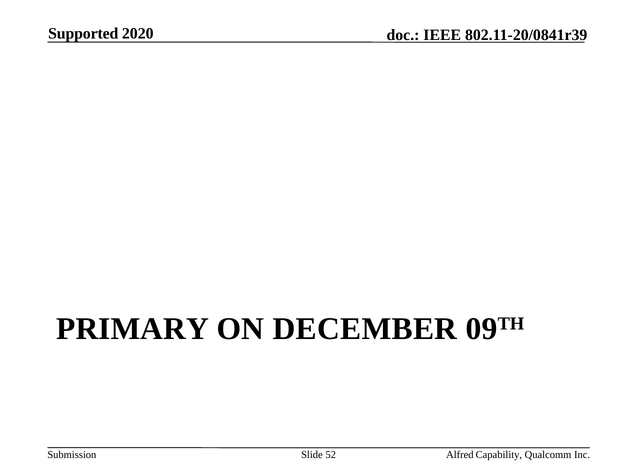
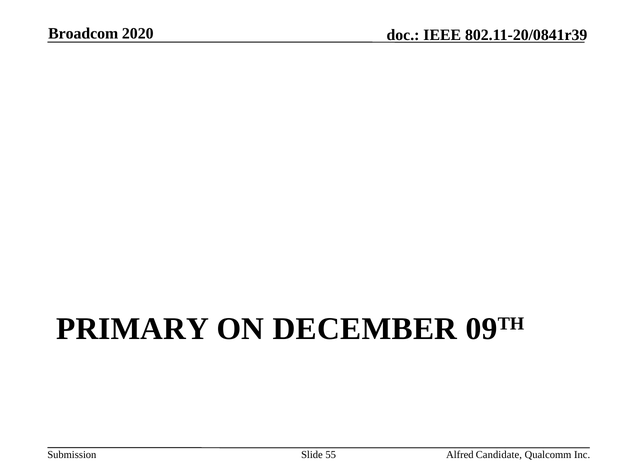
Supported: Supported -> Broadcom
52: 52 -> 55
Capability: Capability -> Candidate
